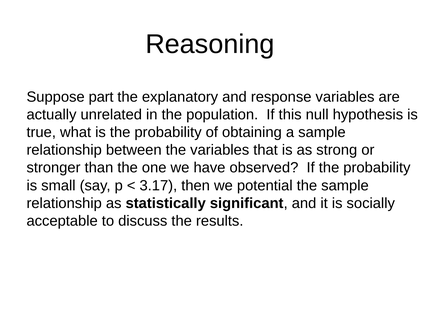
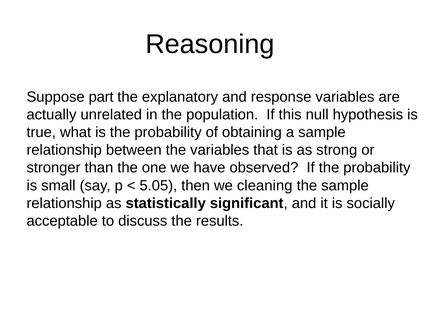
3.17: 3.17 -> 5.05
potential: potential -> cleaning
